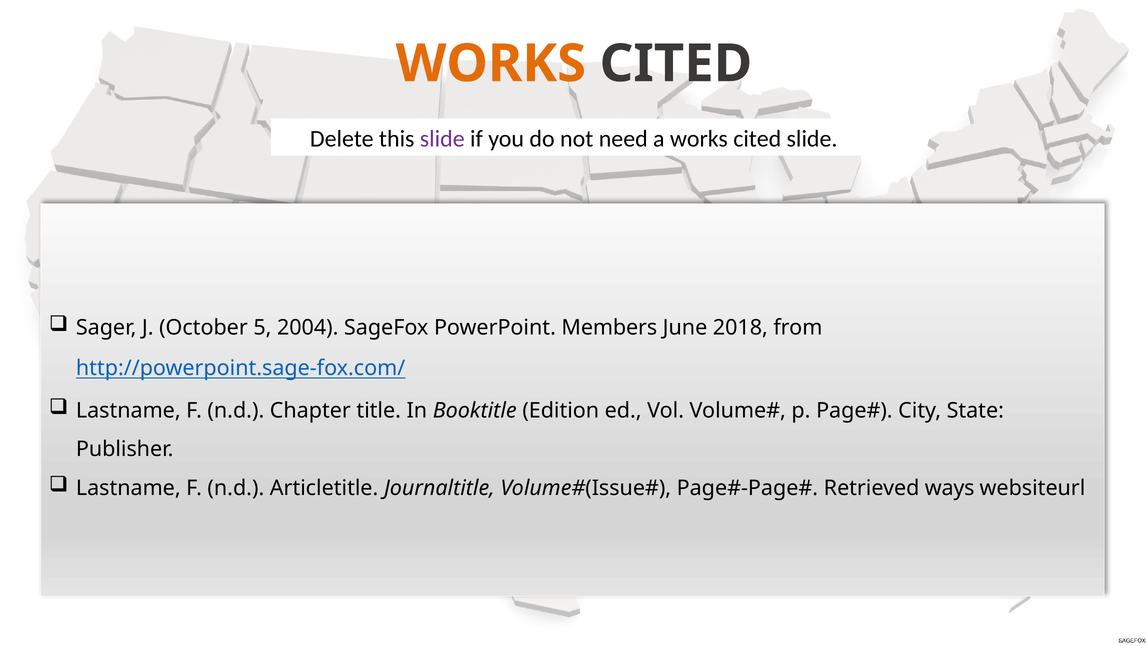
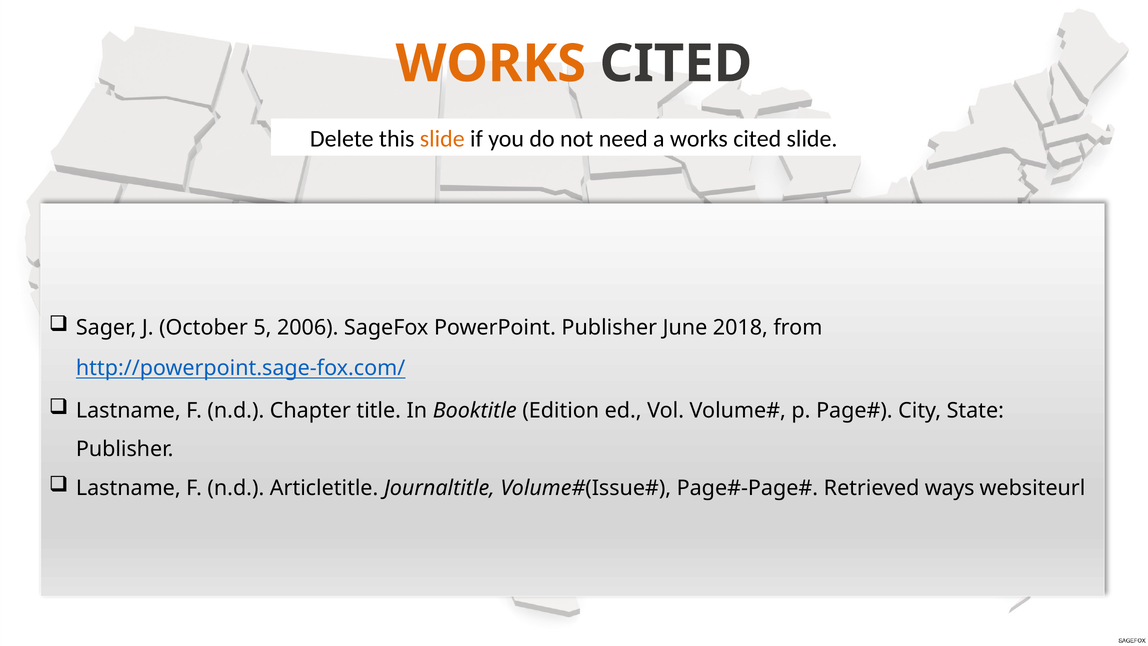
slide at (442, 139) colour: purple -> orange
2004: 2004 -> 2006
PowerPoint Members: Members -> Publisher
